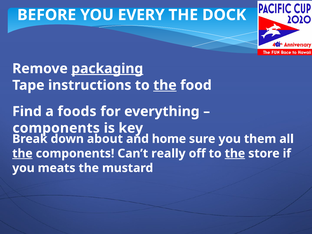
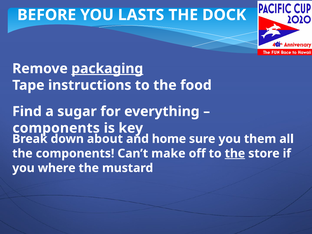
EVERY: EVERY -> LASTS
the at (165, 85) underline: present -> none
foods: foods -> sugar
the at (22, 153) underline: present -> none
really: really -> make
meats: meats -> where
